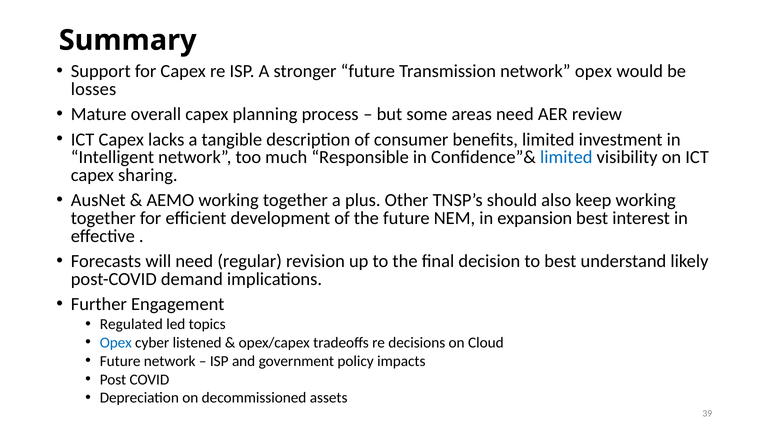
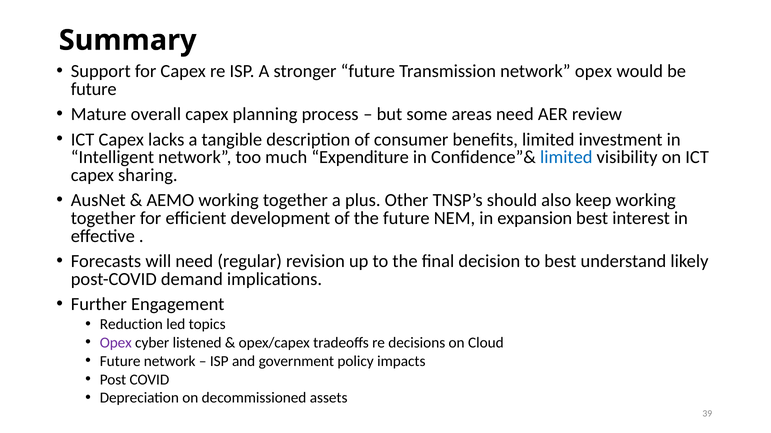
losses at (94, 89): losses -> future
Responsible: Responsible -> Expenditure
Regulated: Regulated -> Reduction
Opex at (116, 343) colour: blue -> purple
